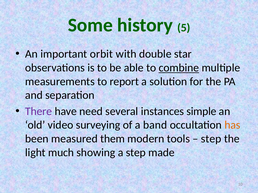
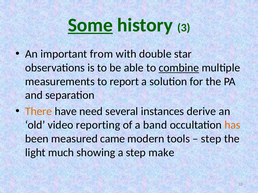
Some underline: none -> present
5: 5 -> 3
orbit: orbit -> from
There colour: purple -> orange
simple: simple -> derive
surveying: surveying -> reporting
them: them -> came
made: made -> make
